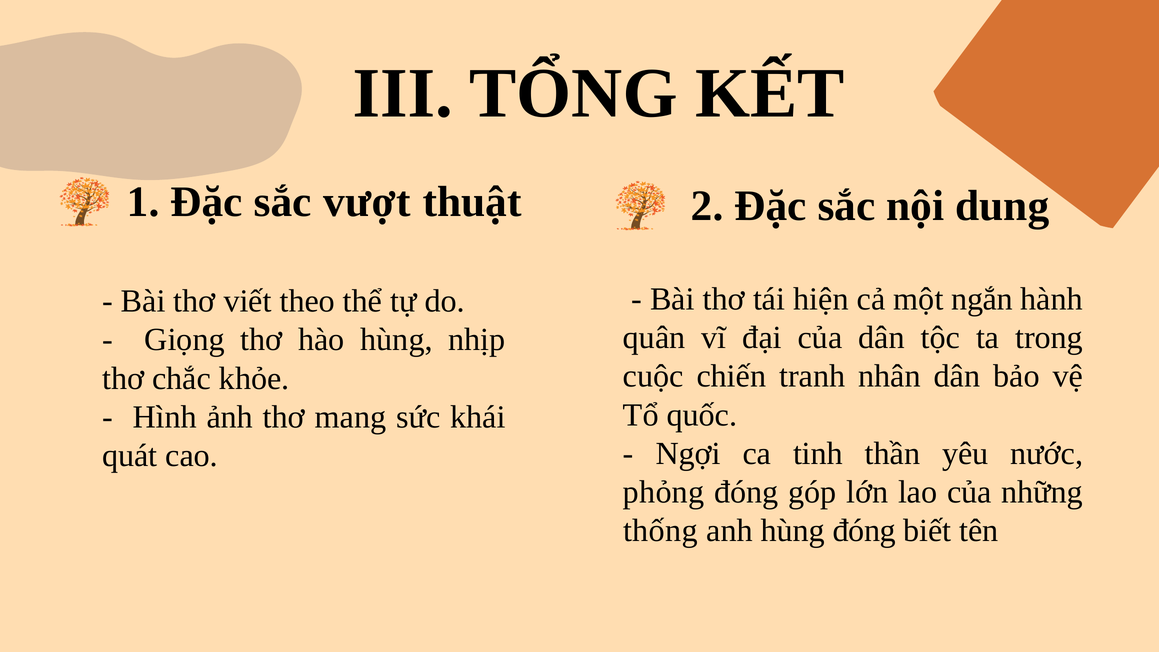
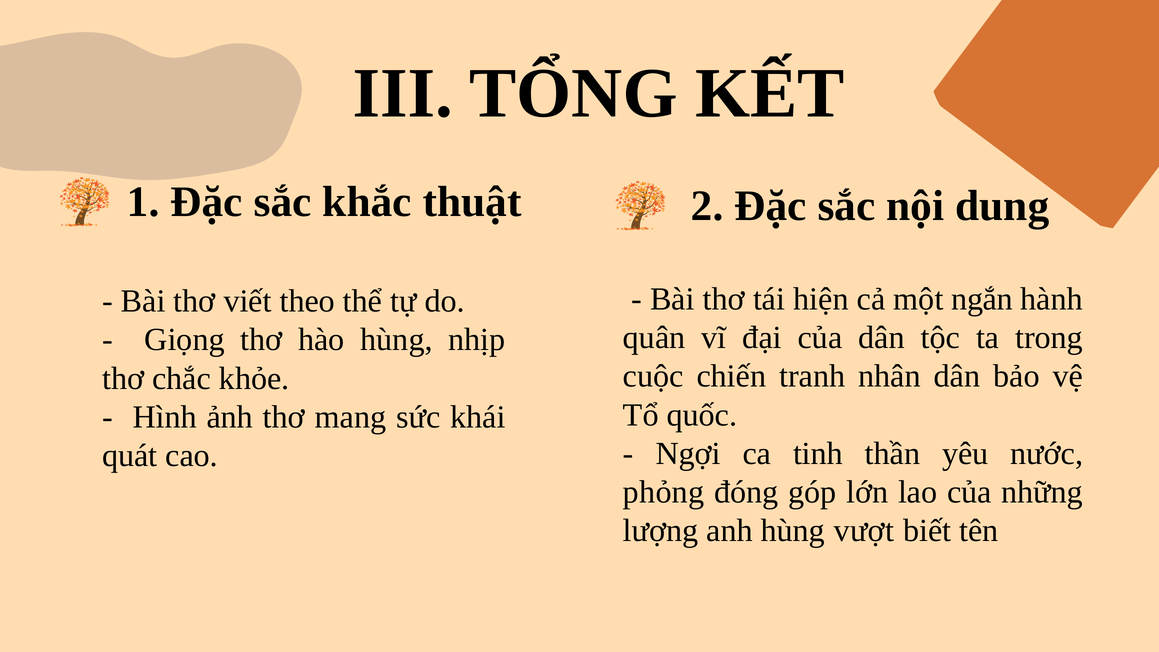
vượt: vượt -> khắc
thống: thống -> lượng
hùng đóng: đóng -> vượt
